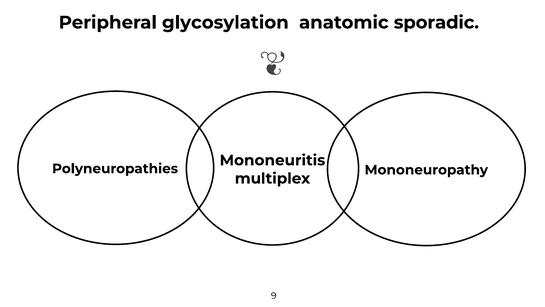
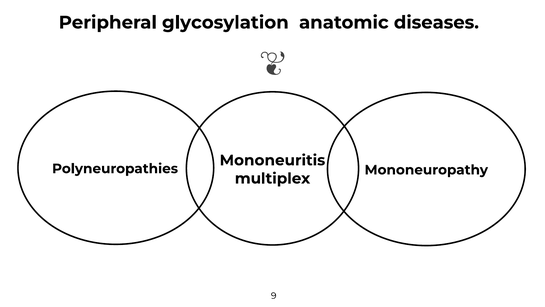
sporadic: sporadic -> diseases
